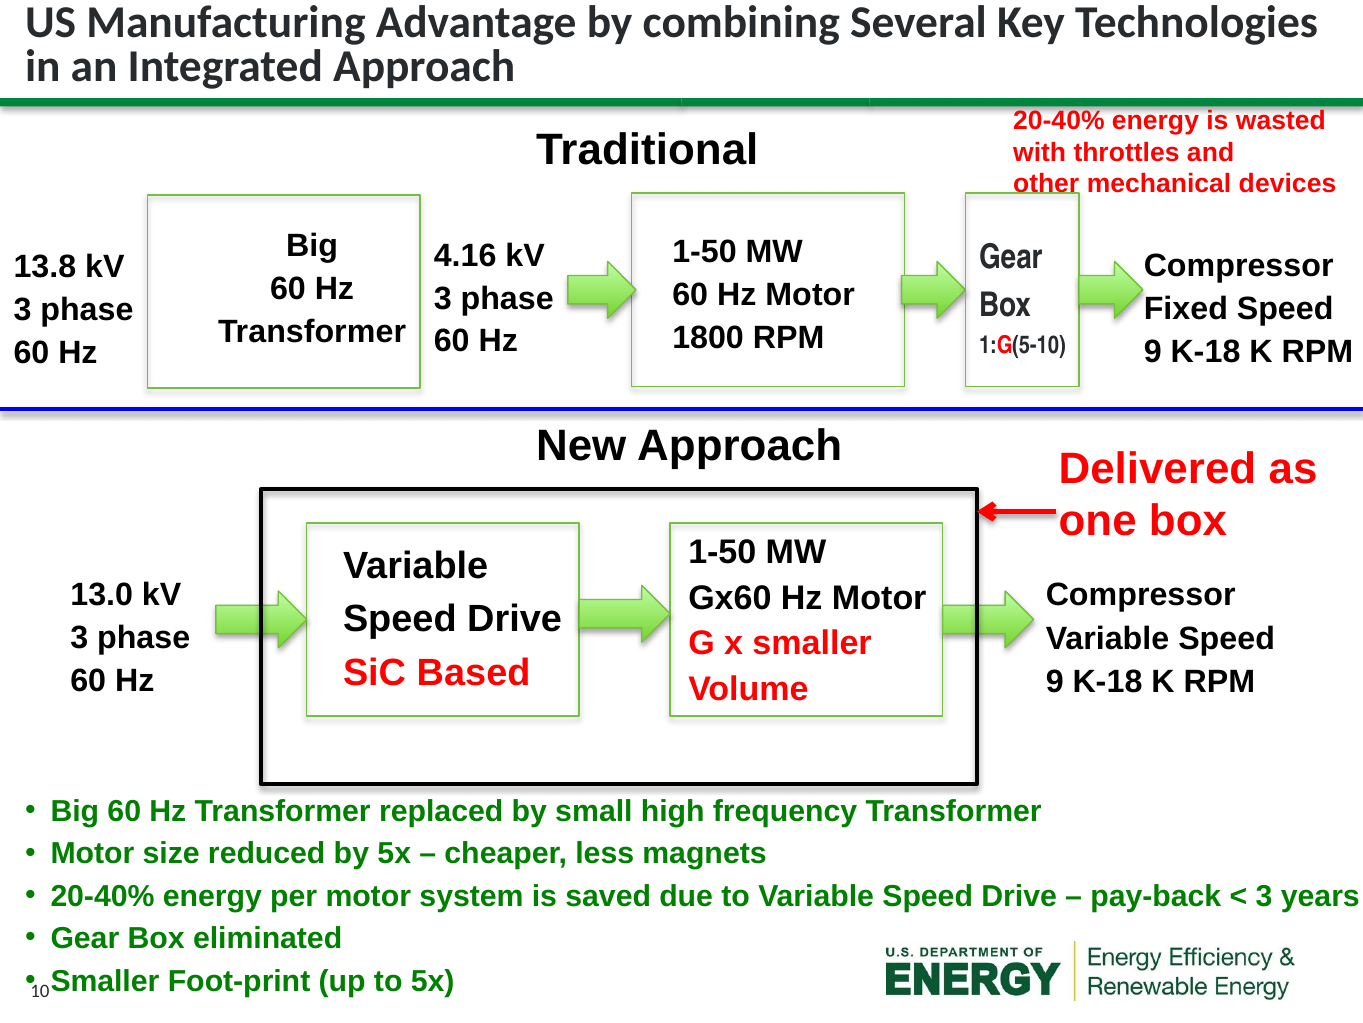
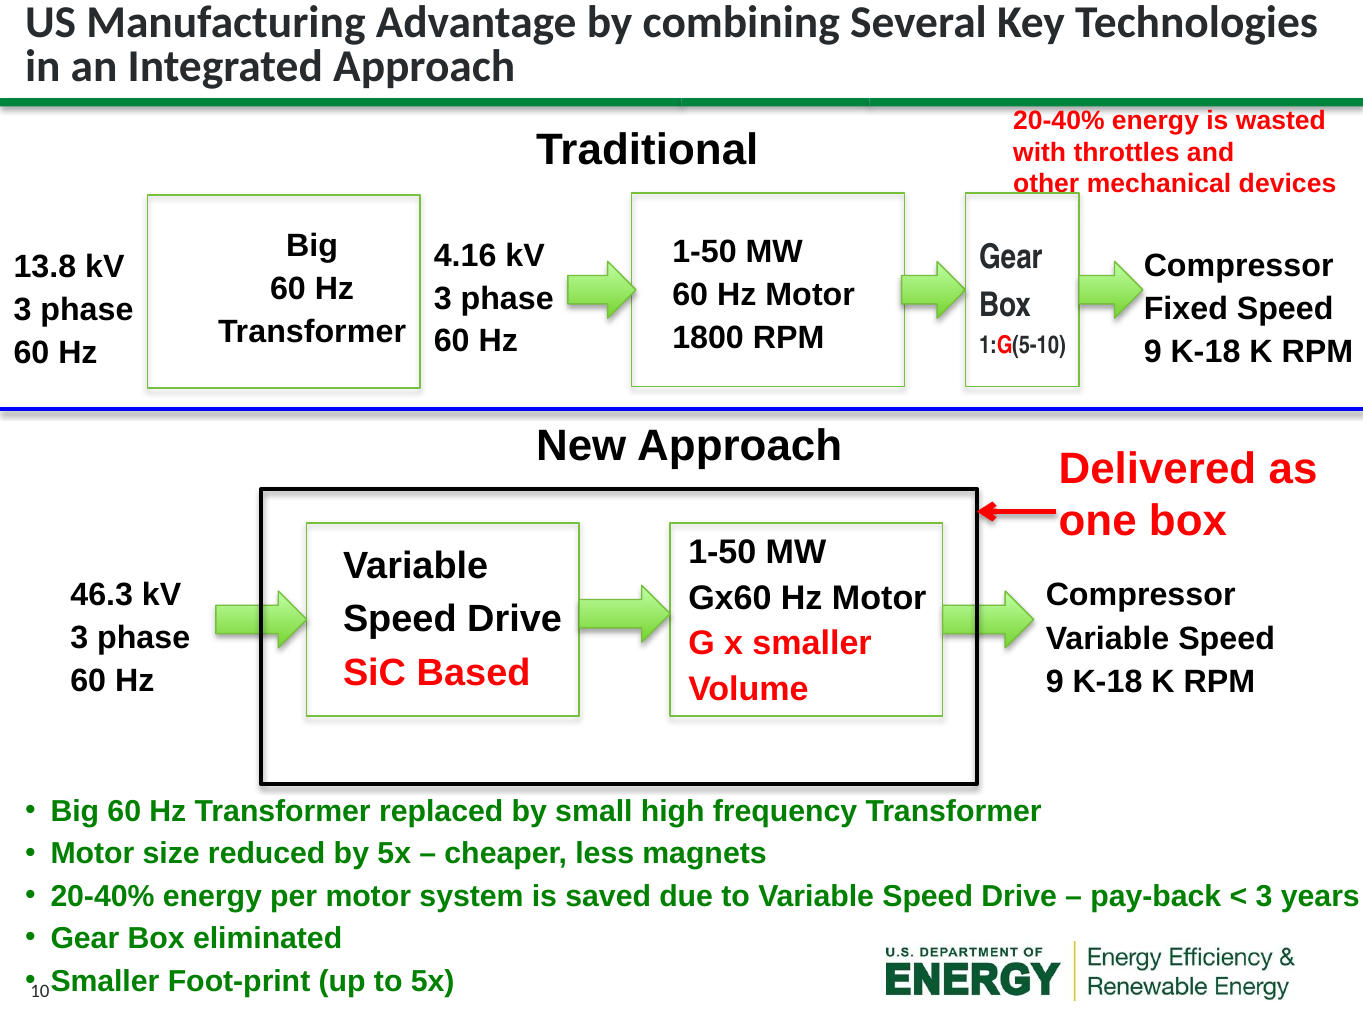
13.0: 13.0 -> 46.3
